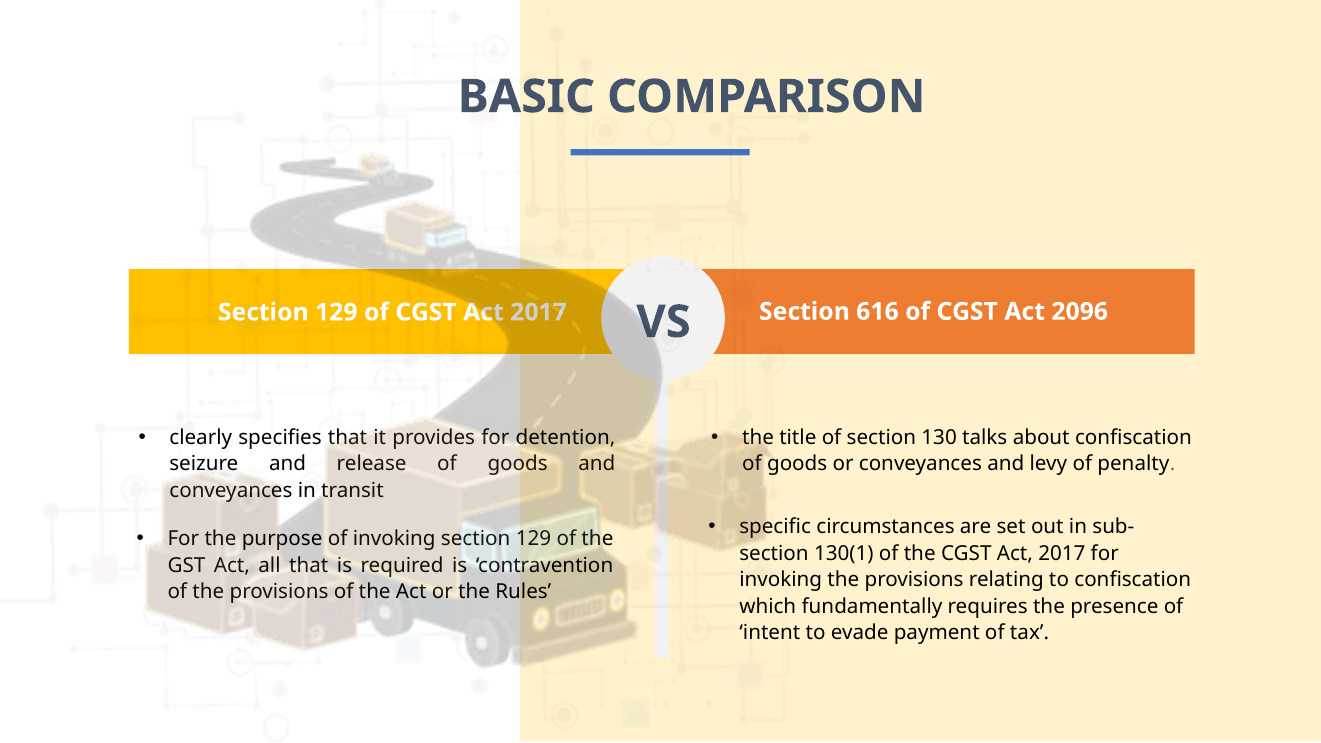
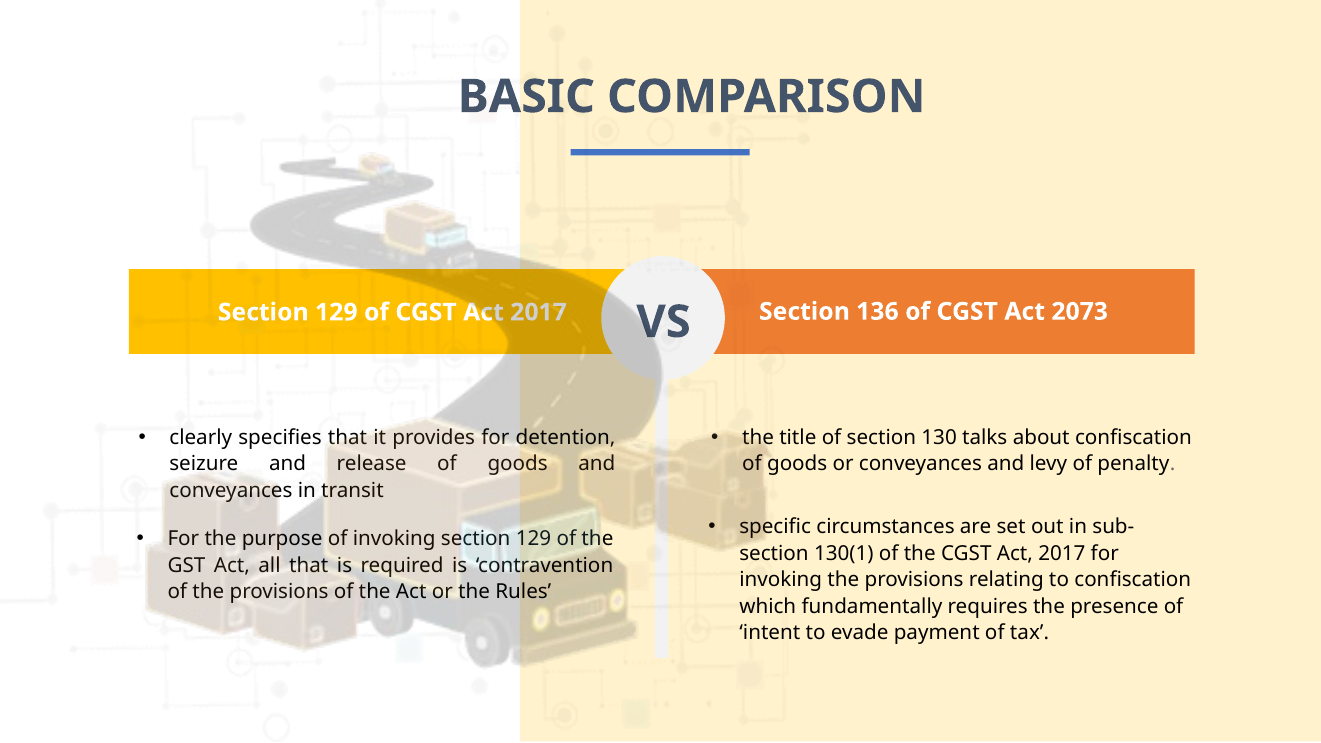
616: 616 -> 136
2096: 2096 -> 2073
